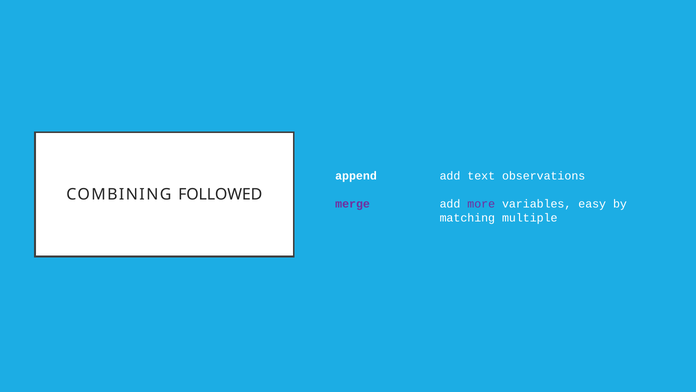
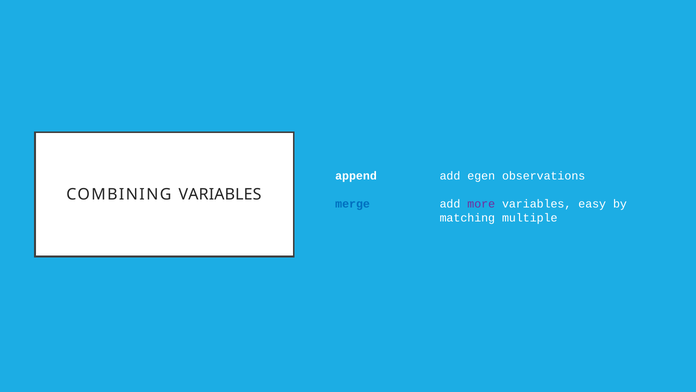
text: text -> egen
COMBINING FOLLOWED: FOLLOWED -> VARIABLES
merge colour: purple -> blue
